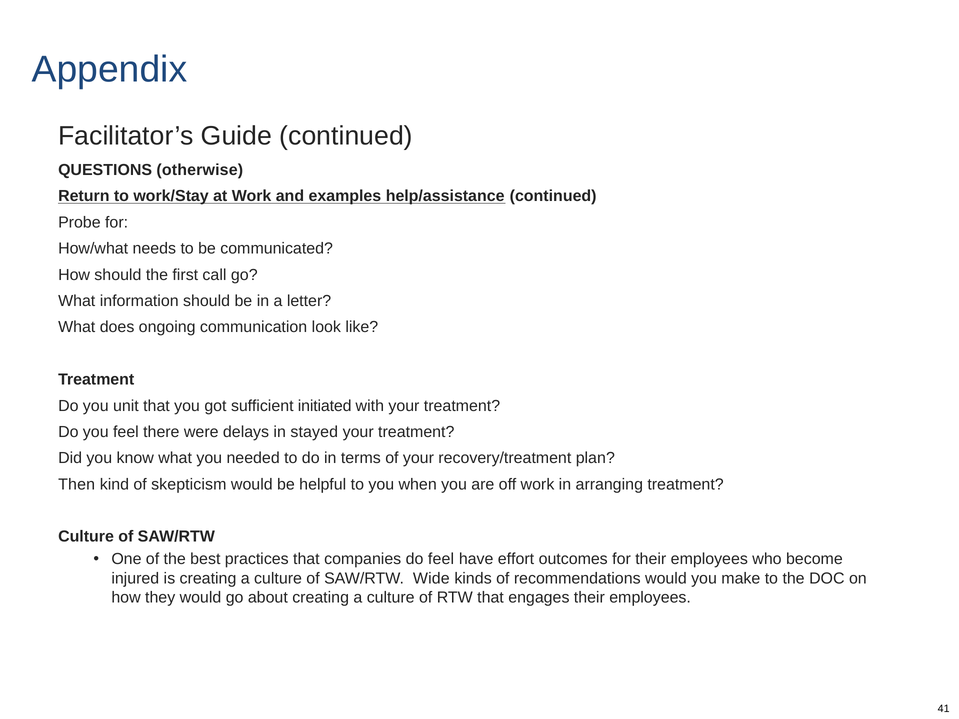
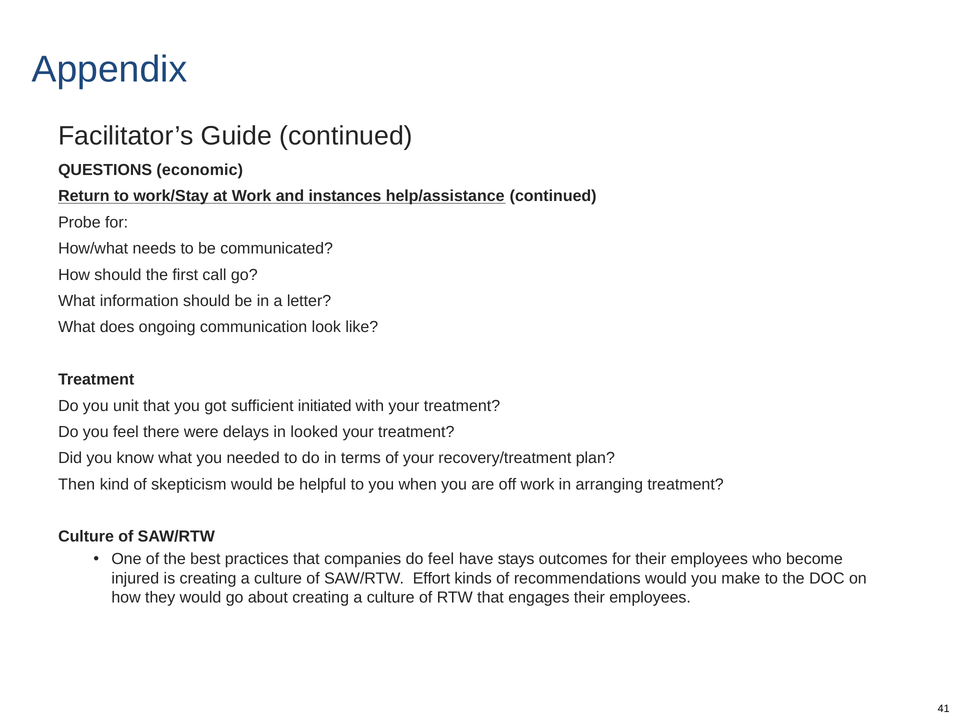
otherwise: otherwise -> economic
examples: examples -> instances
stayed: stayed -> looked
effort: effort -> stays
Wide: Wide -> Effort
